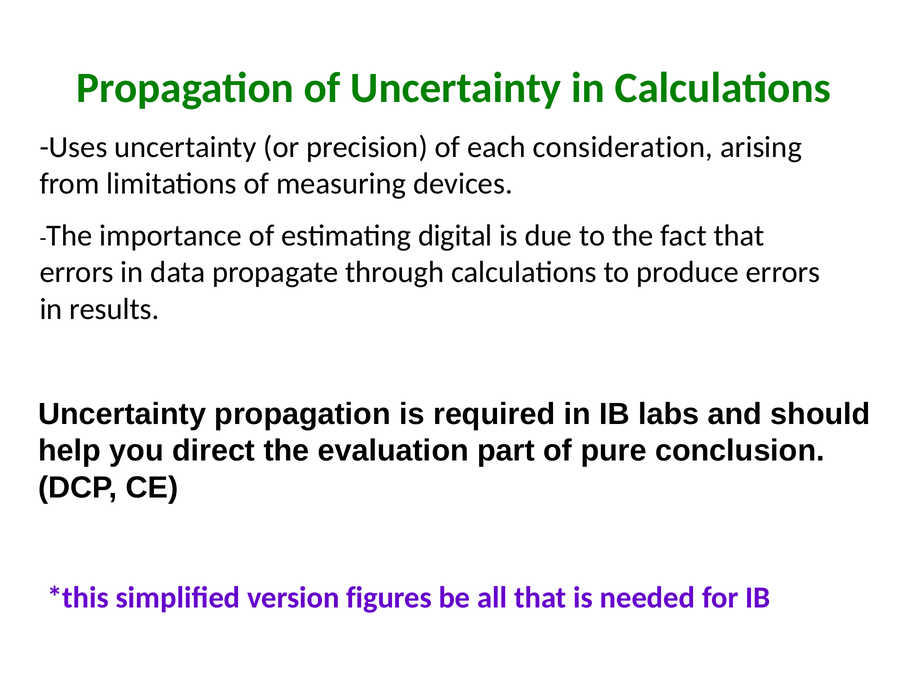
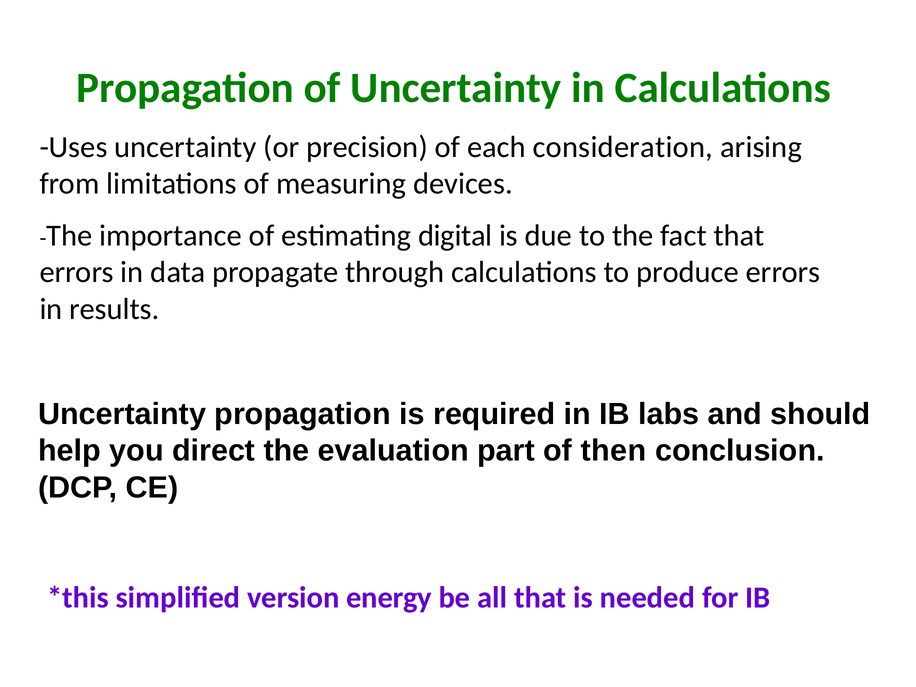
pure: pure -> then
figures: figures -> energy
